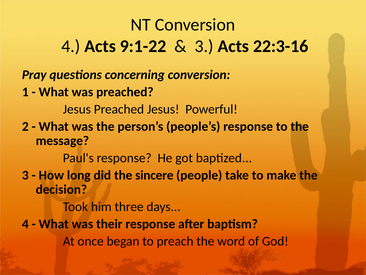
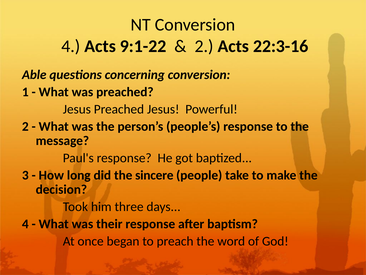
3 at (204, 46): 3 -> 2
Pray: Pray -> Able
